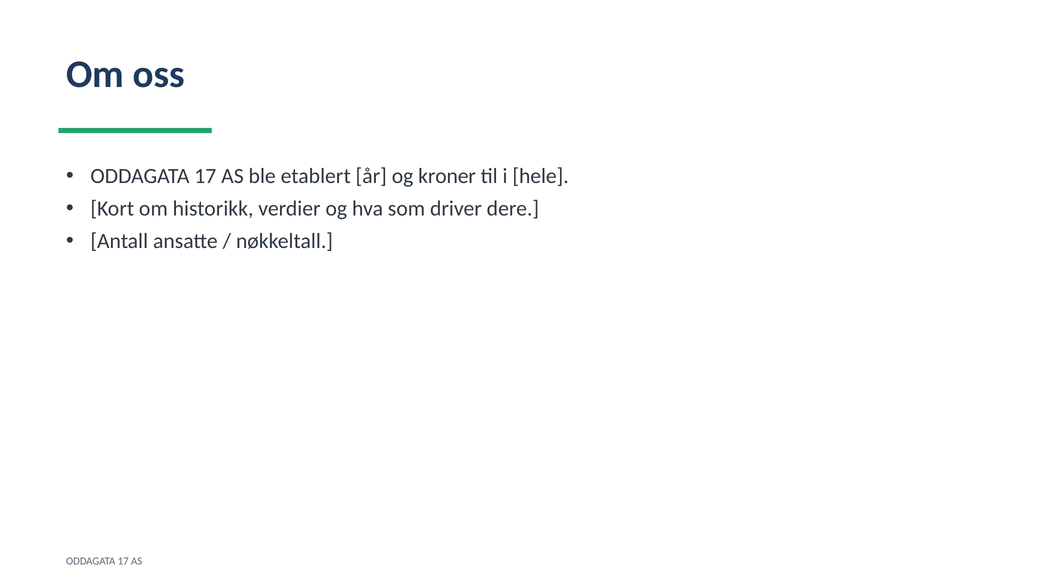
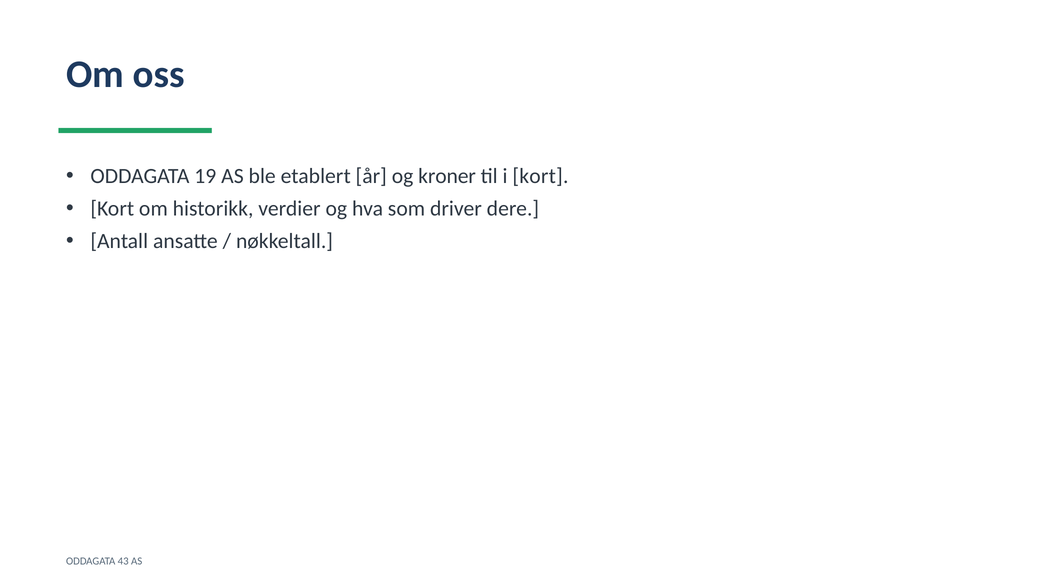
17 at (205, 176): 17 -> 19
i hele: hele -> kort
17 at (123, 561): 17 -> 43
